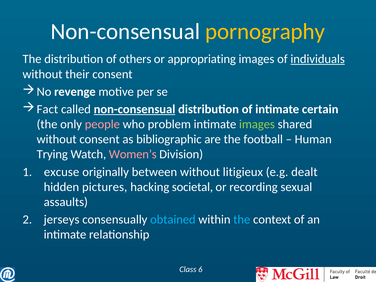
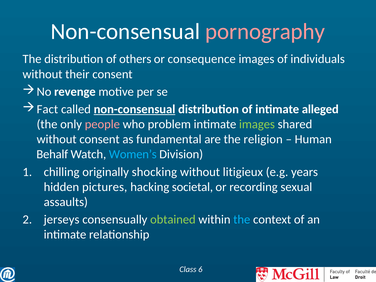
pornography colour: yellow -> pink
appropriating: appropriating -> consequence
individuals underline: present -> none
certain: certain -> alleged
bibliographic: bibliographic -> fundamental
football: football -> religion
Trying: Trying -> Behalf
Women’s colour: pink -> light blue
excuse: excuse -> chilling
between: between -> shocking
dealt: dealt -> years
obtained colour: light blue -> light green
